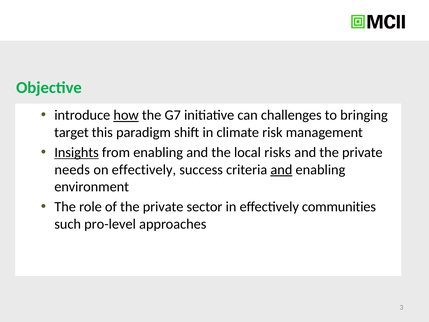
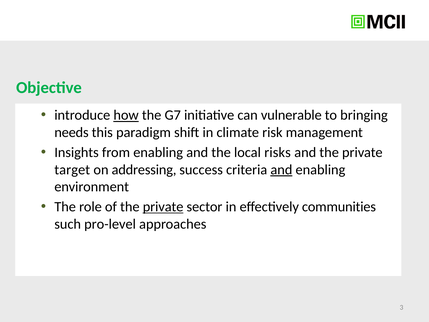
challenges: challenges -> vulnerable
target: target -> needs
Insights underline: present -> none
needs: needs -> target
on effectively: effectively -> addressing
private at (163, 207) underline: none -> present
